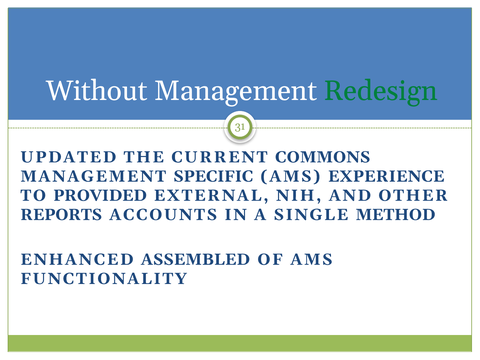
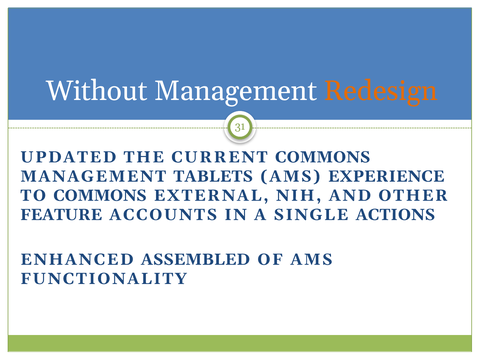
Redesign colour: green -> orange
SPECIFIC: SPECIFIC -> TABLETS
TO PROVIDED: PROVIDED -> COMMONS
REPORTS: REPORTS -> FEATURE
METHOD: METHOD -> ACTIONS
